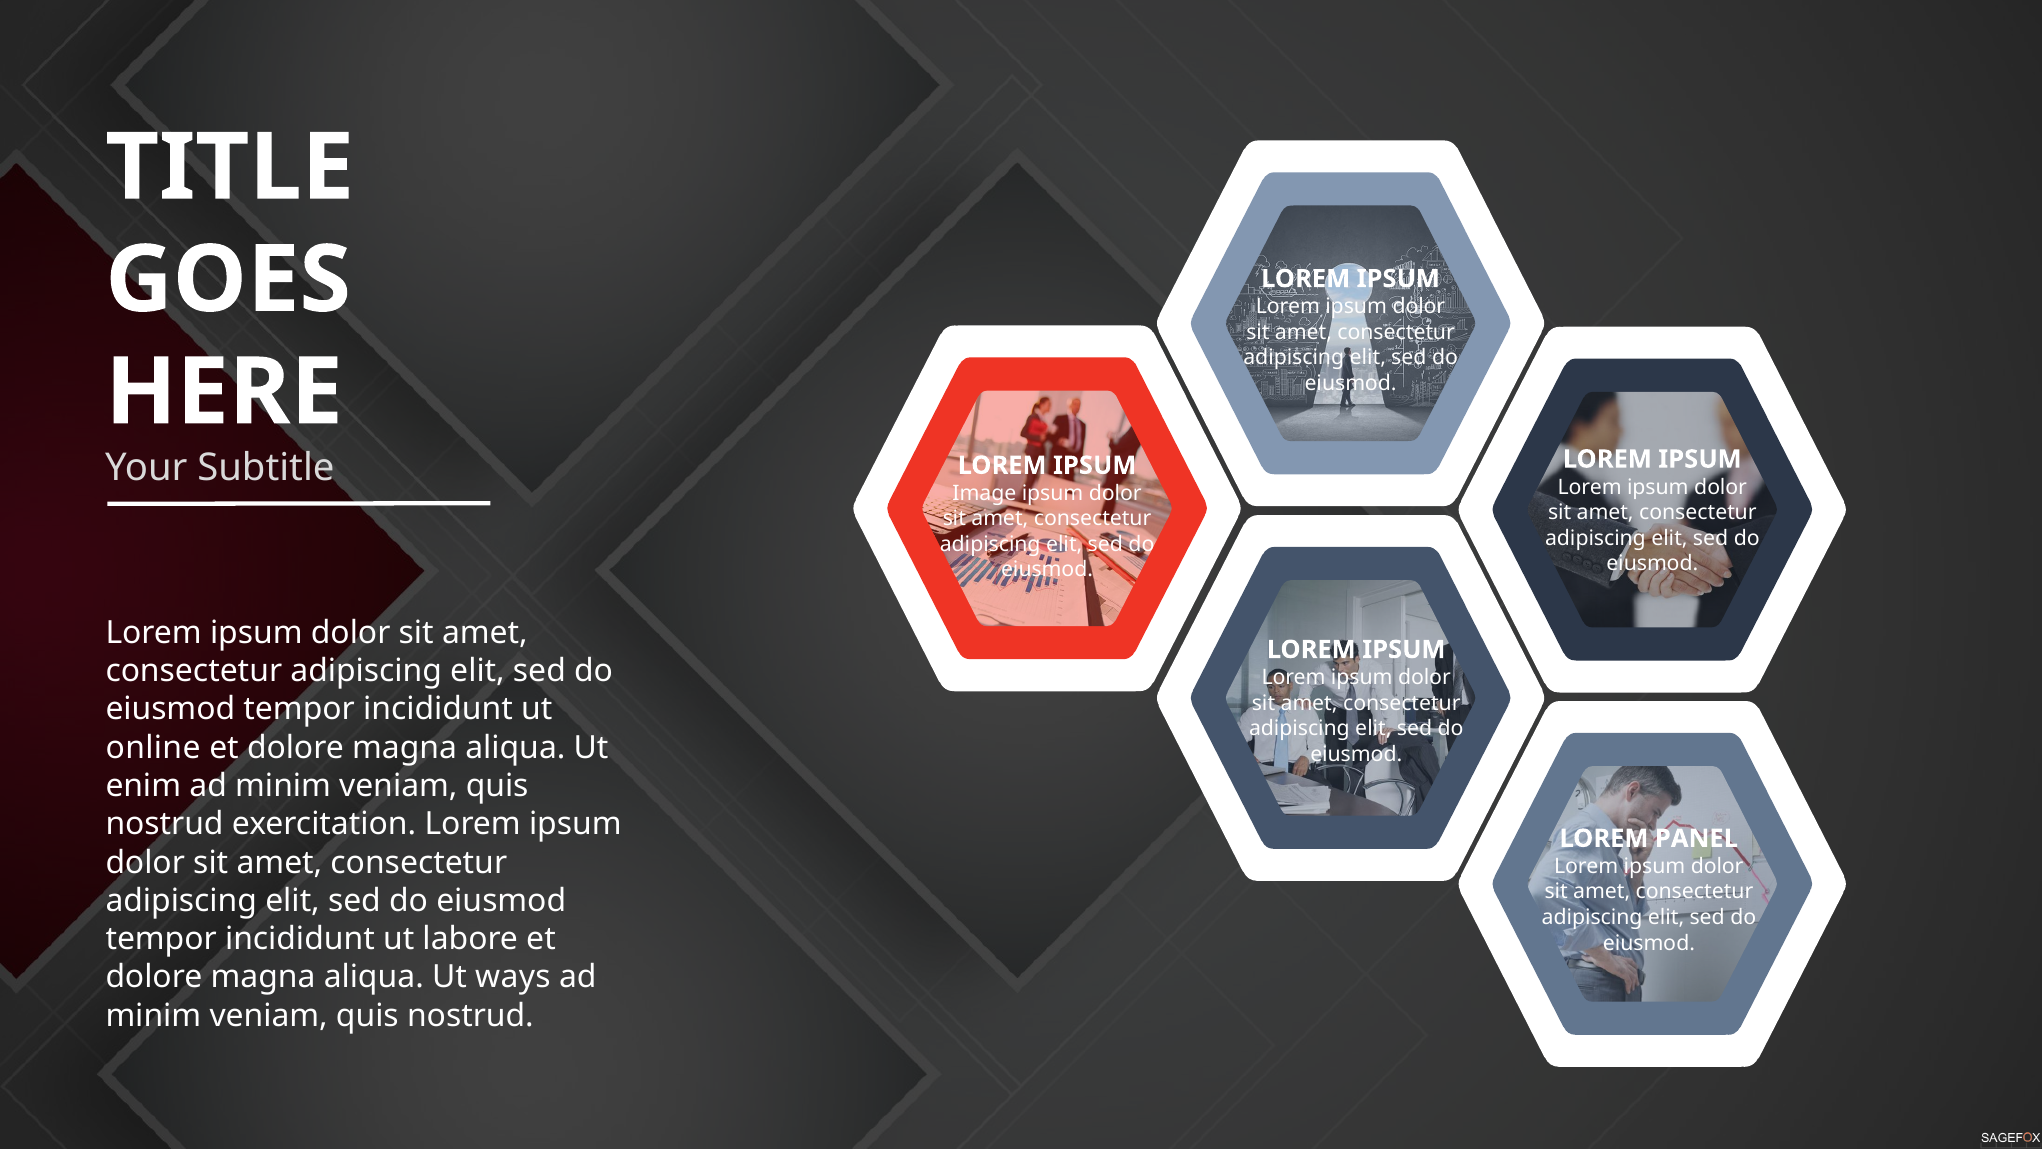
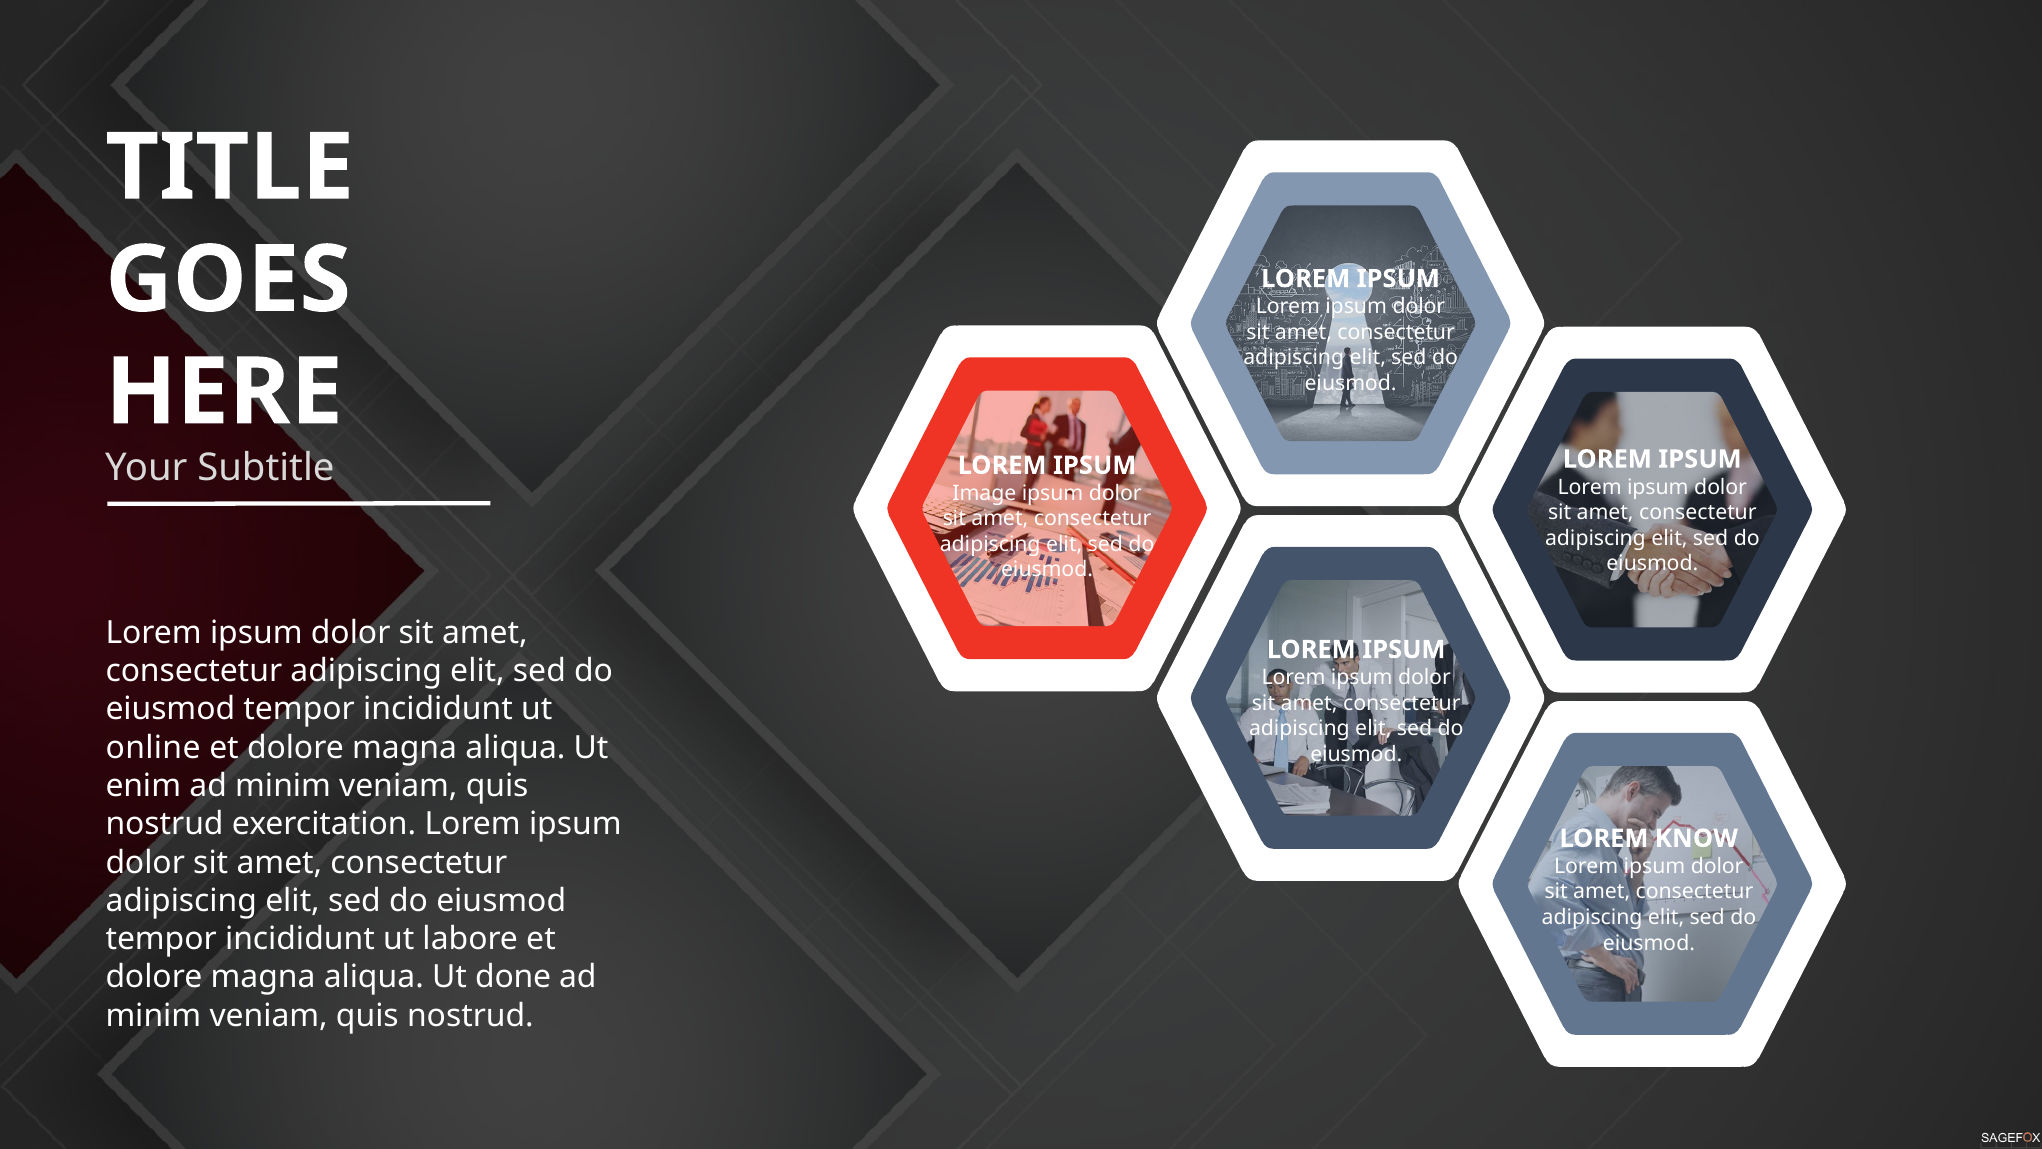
PANEL: PANEL -> KNOW
ways: ways -> done
